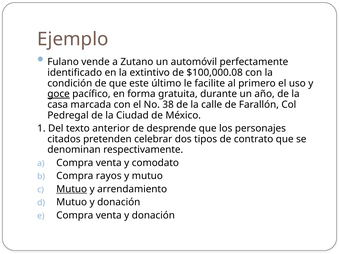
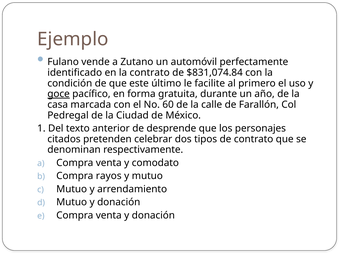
la extintivo: extintivo -> contrato
$100,000.08: $100,000.08 -> $831,074.84
38: 38 -> 60
Mutuo at (72, 189) underline: present -> none
